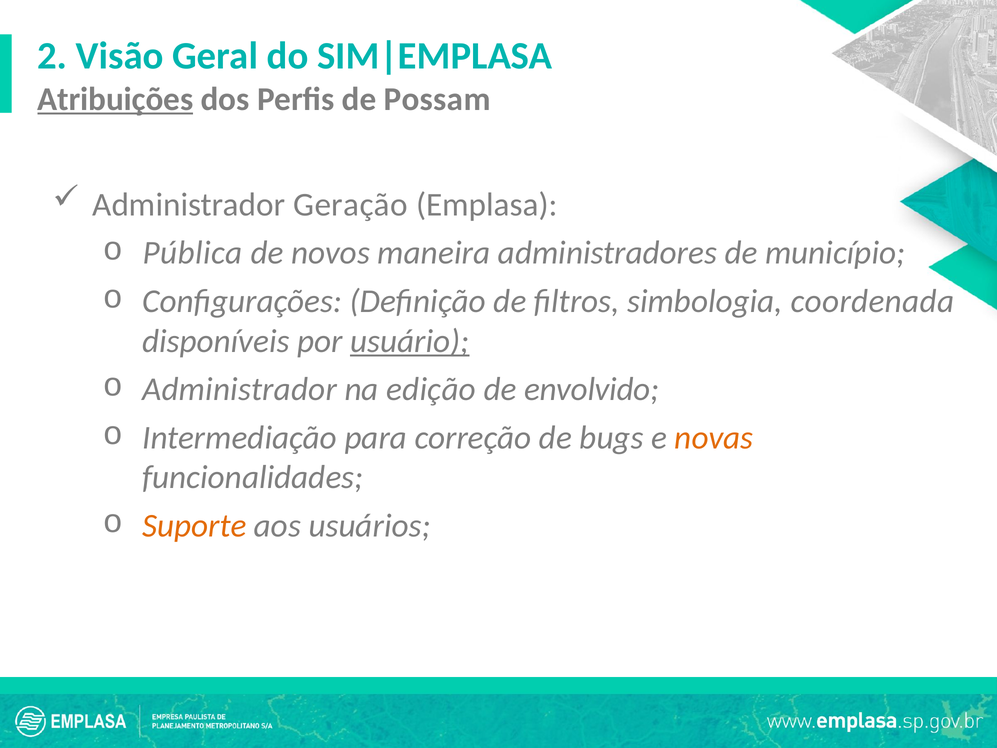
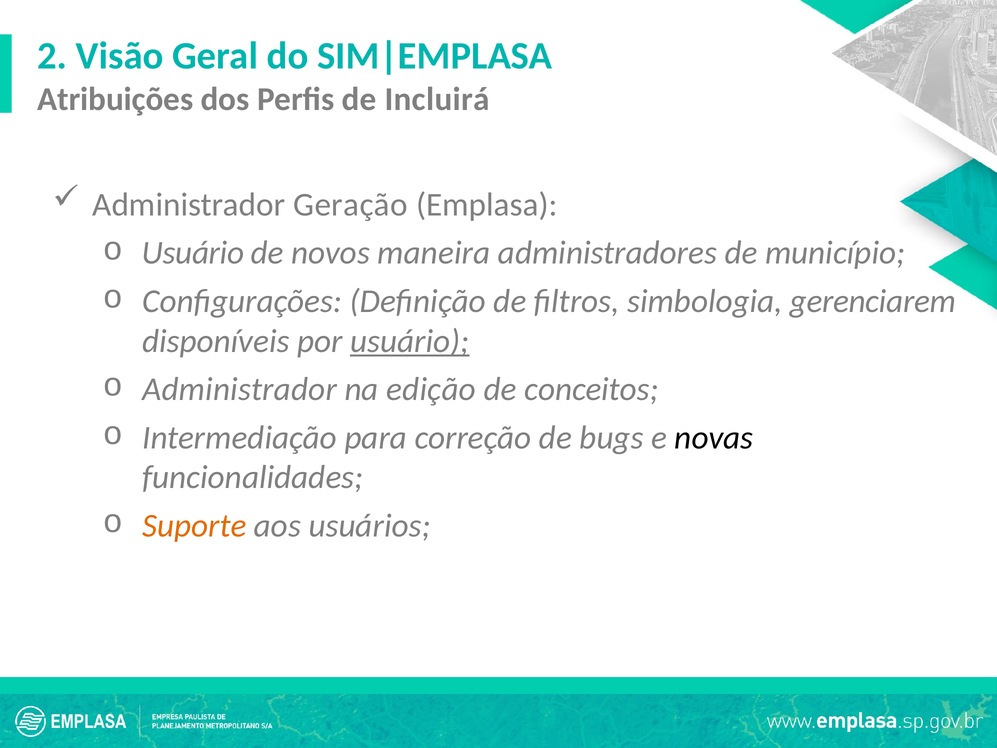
Atribuições underline: present -> none
Possam: Possam -> Incluirá
Pública at (193, 253): Pública -> Usuário
coordenada: coordenada -> gerenciarem
envolvido: envolvido -> conceitos
novas colour: orange -> black
